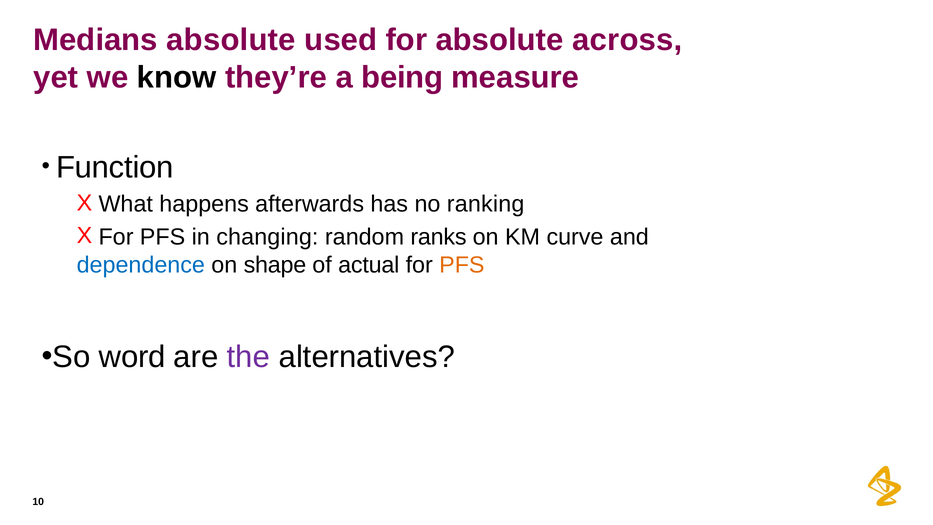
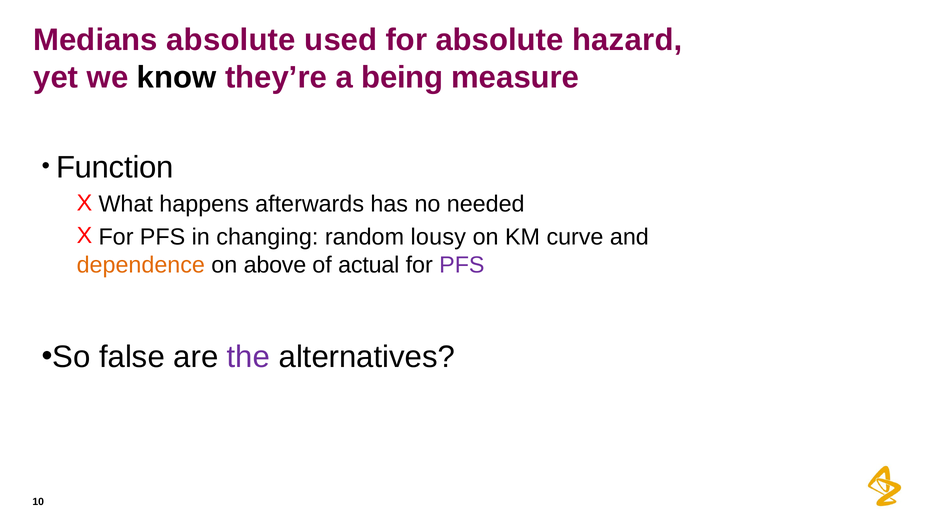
across: across -> hazard
ranking: ranking -> needed
ranks: ranks -> lousy
dependence colour: blue -> orange
shape: shape -> above
PFS at (462, 265) colour: orange -> purple
word: word -> false
